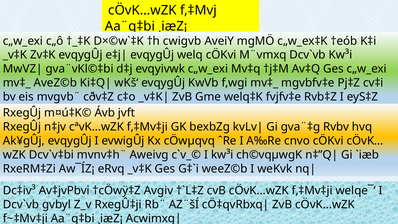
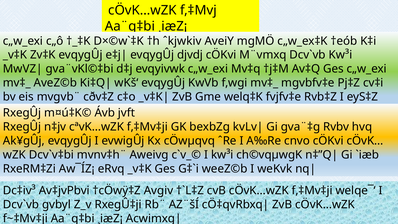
cwigvb: cwigvb -> ˆkjwkiv
welq: welq -> djvdj
